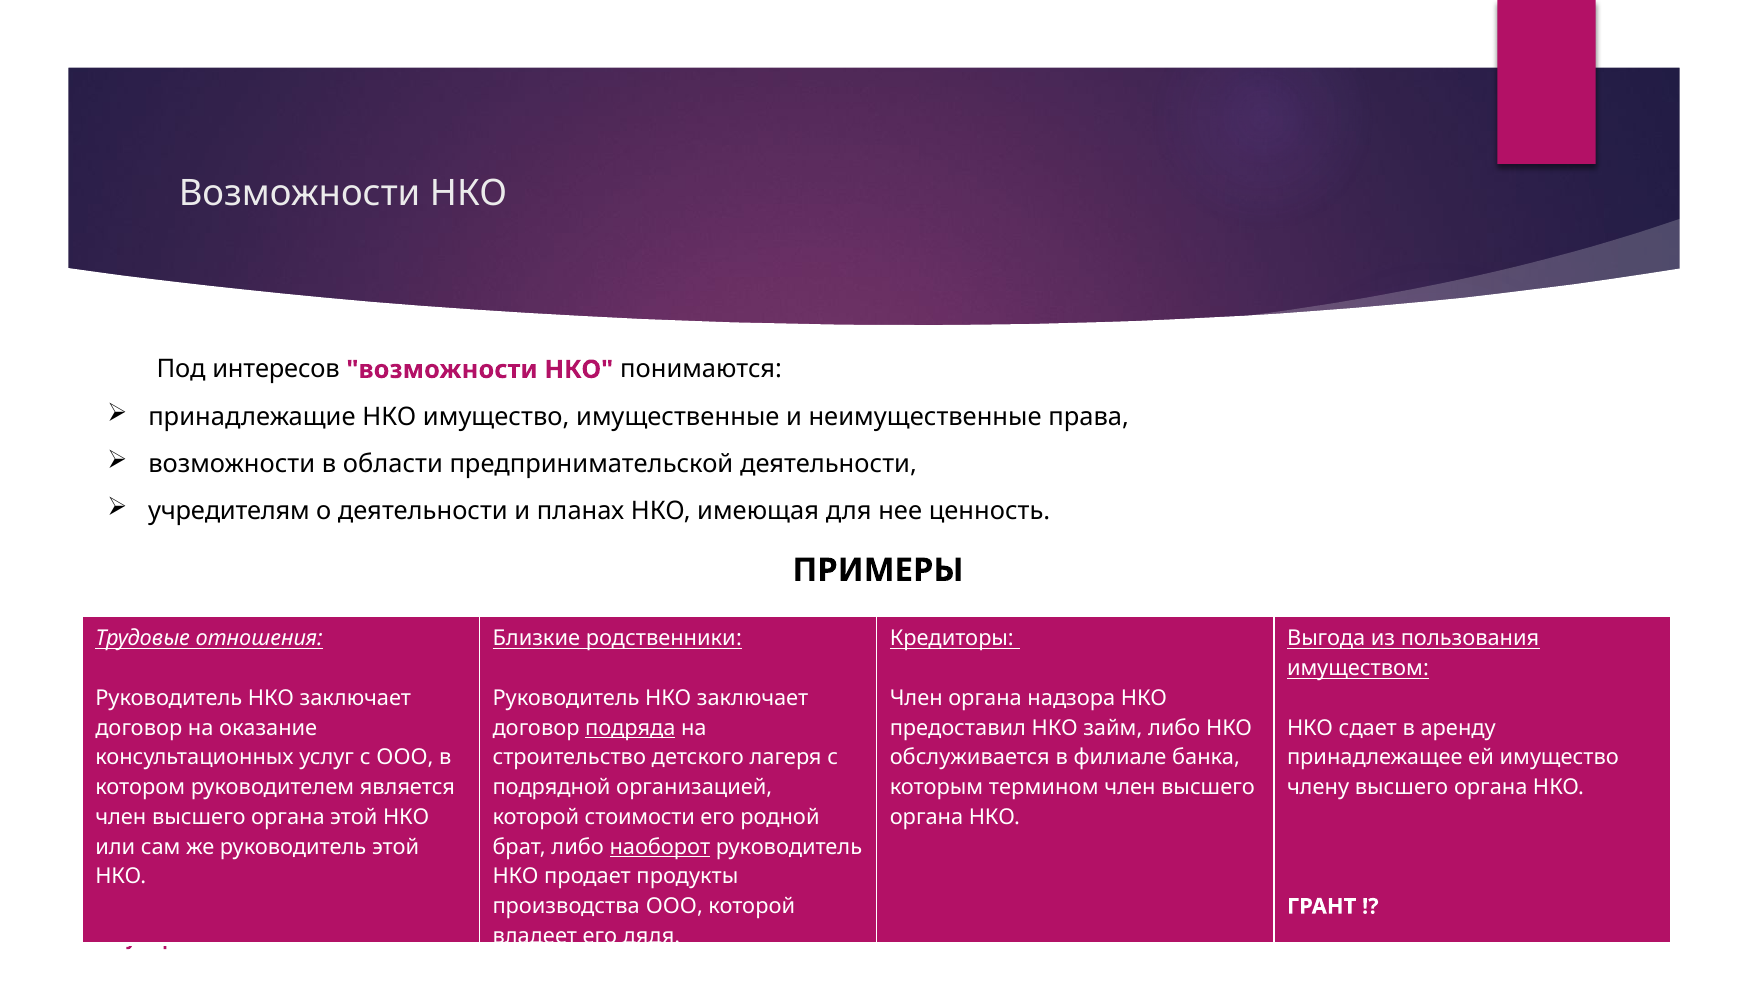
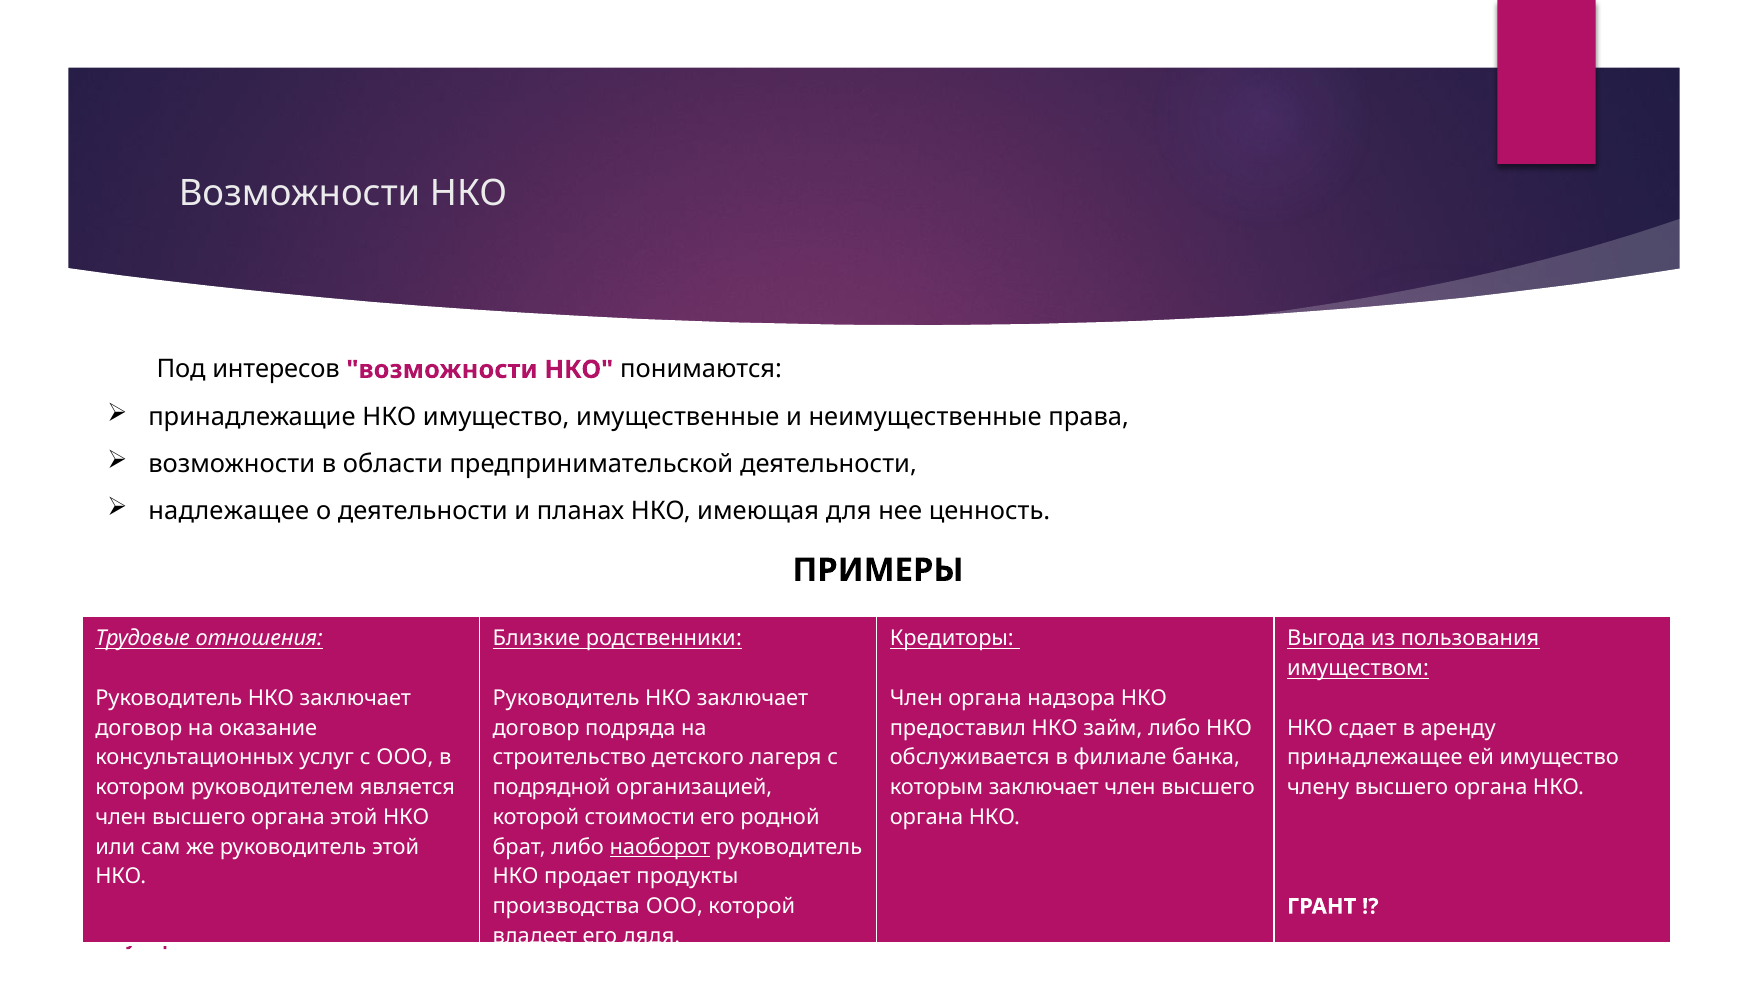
учредителям: учредителям -> надлежащее
подряда underline: present -> none
которым термином: термином -> заключает
